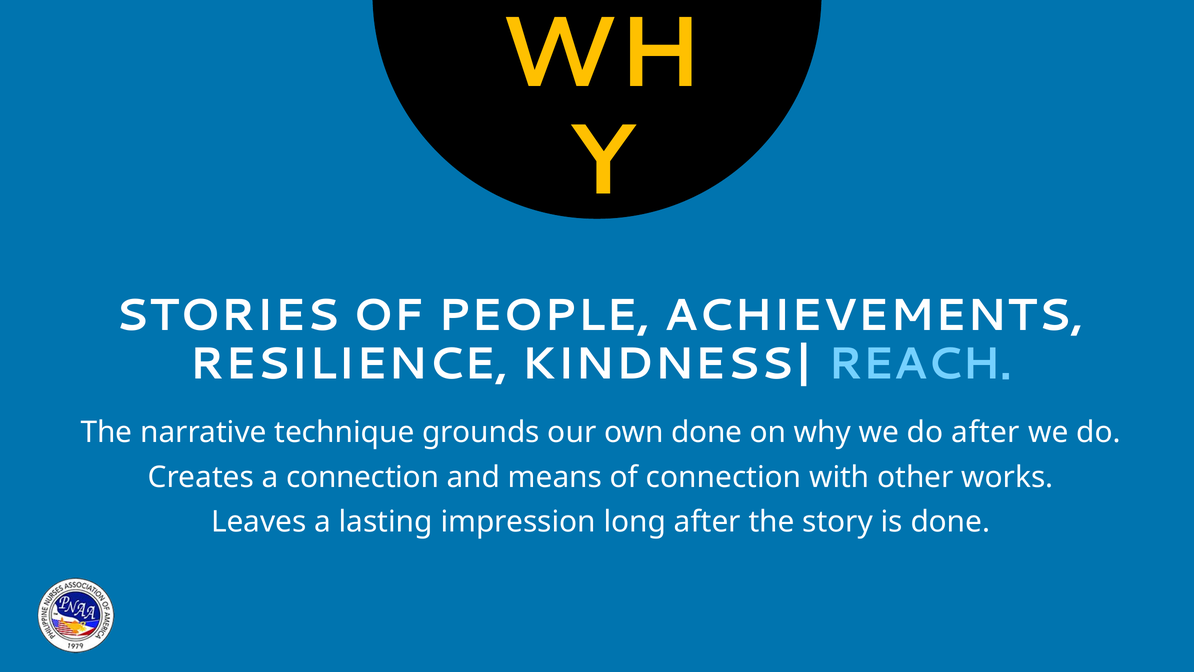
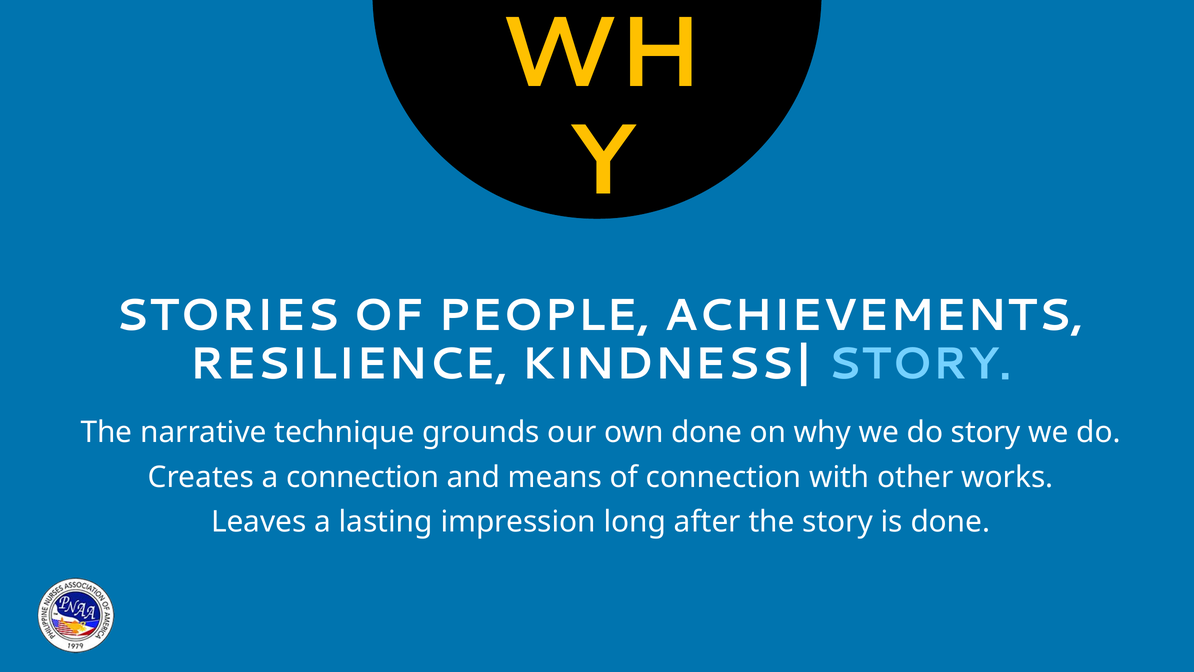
REACH at (920, 364): REACH -> STORY
do after: after -> story
